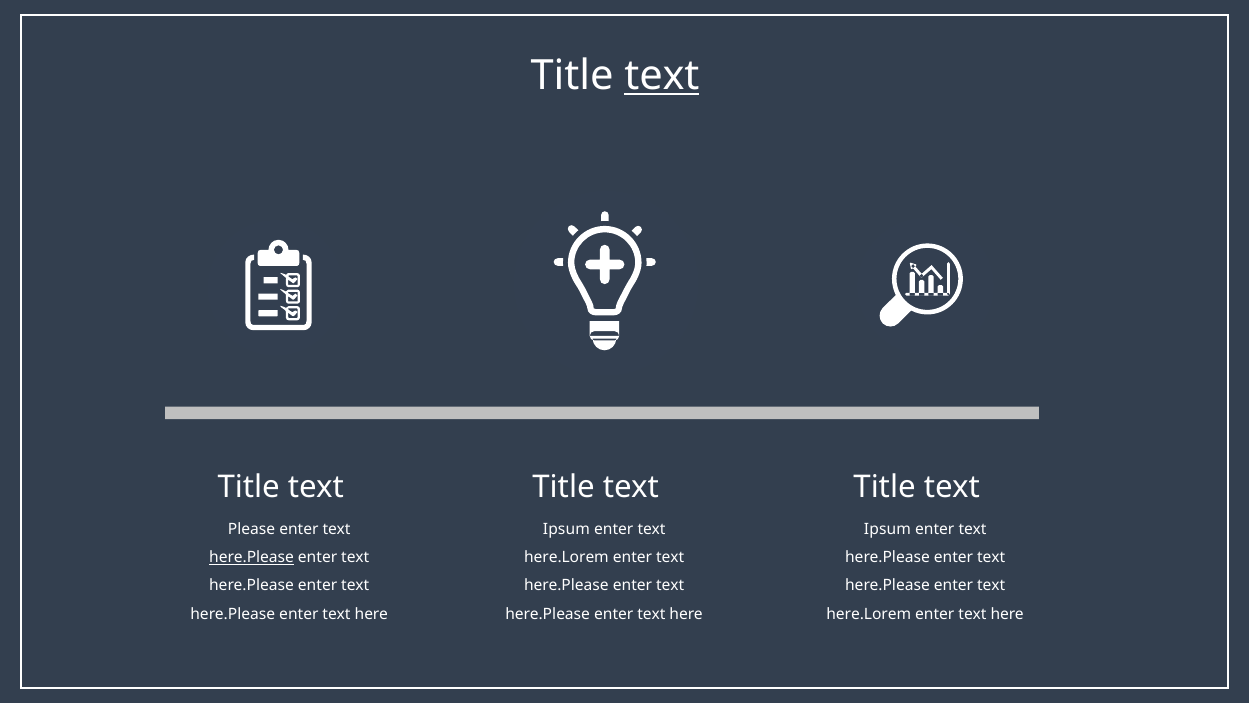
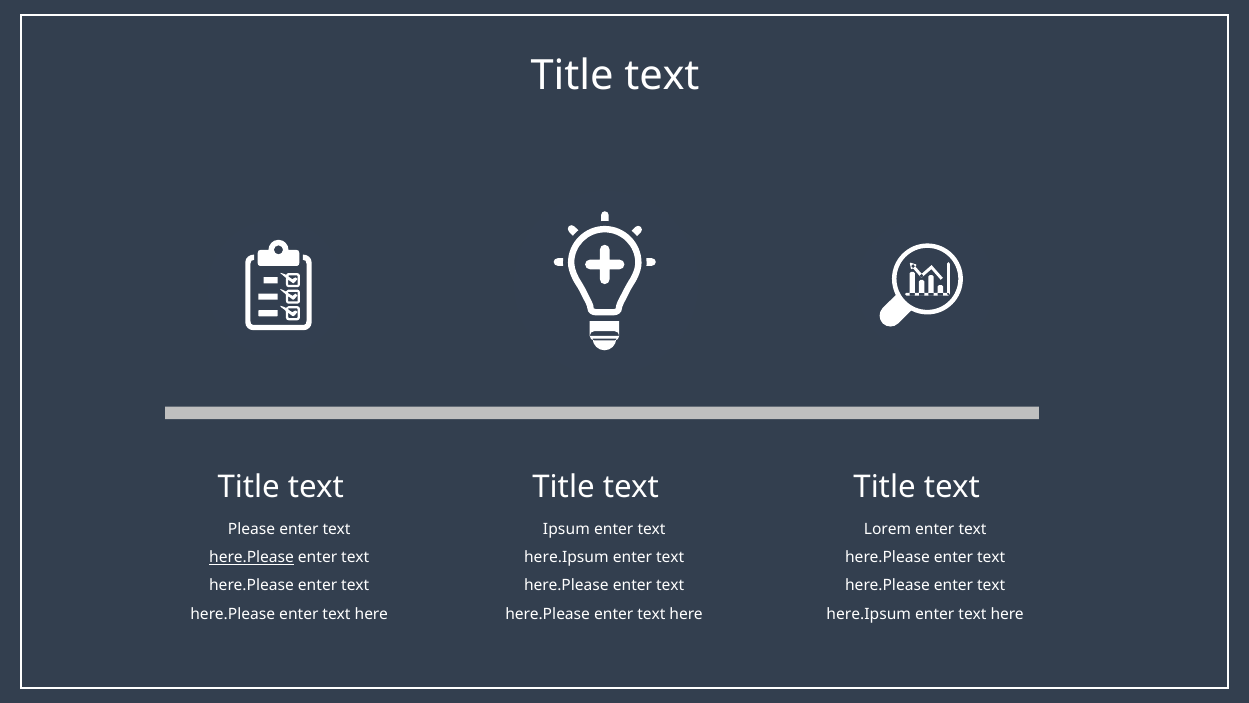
text at (662, 76) underline: present -> none
Ipsum at (887, 529): Ipsum -> Lorem
here.Lorem at (566, 557): here.Lorem -> here.Ipsum
here.Lorem at (869, 614): here.Lorem -> here.Ipsum
